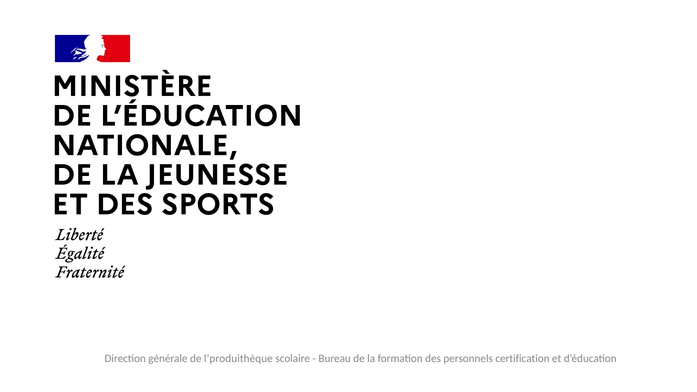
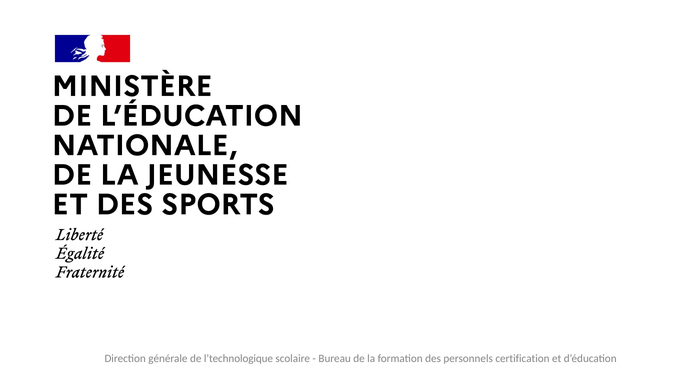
l’produithèque: l’produithèque -> l’technologique
